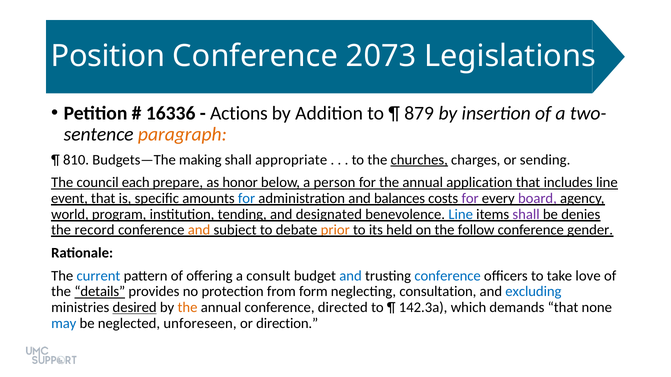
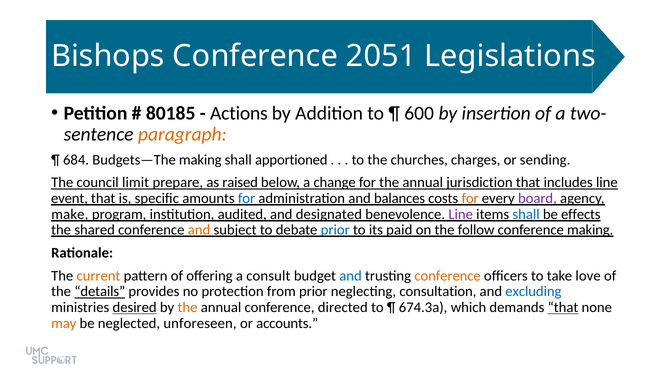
Position: Position -> Bishops
2073: 2073 -> 2051
16336: 16336 -> 80185
879: 879 -> 600
810: 810 -> 684
appropriate: appropriate -> apportioned
churches underline: present -> none
each: each -> limit
honor: honor -> raised
person: person -> change
application: application -> jurisdiction
for at (470, 199) colour: purple -> orange
world: world -> make
tending: tending -> audited
Line at (461, 215) colour: blue -> purple
shall at (526, 215) colour: purple -> blue
denies: denies -> effects
record: record -> shared
prior at (335, 230) colour: orange -> blue
held: held -> paid
conference gender: gender -> making
current colour: blue -> orange
conference at (448, 276) colour: blue -> orange
from form: form -> prior
142.3a: 142.3a -> 674.3a
that at (563, 308) underline: none -> present
may colour: blue -> orange
direction: direction -> accounts
